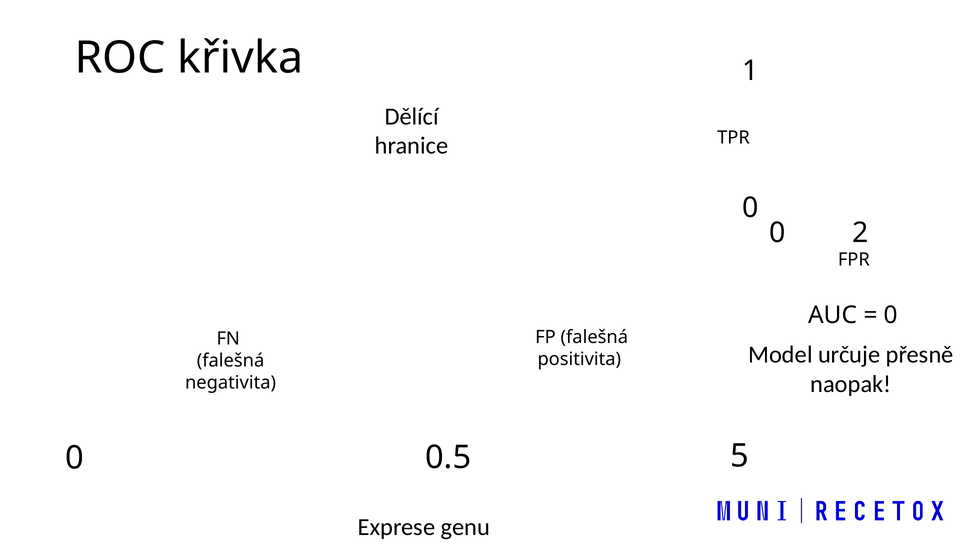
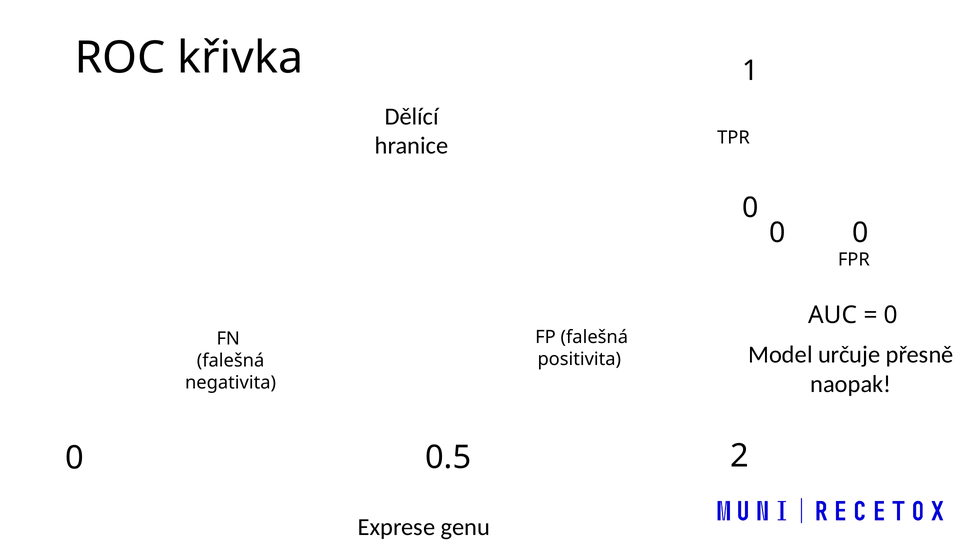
0 2: 2 -> 0
5: 5 -> 2
